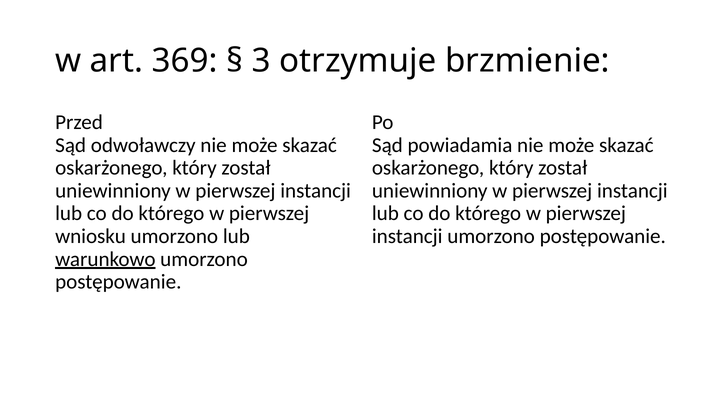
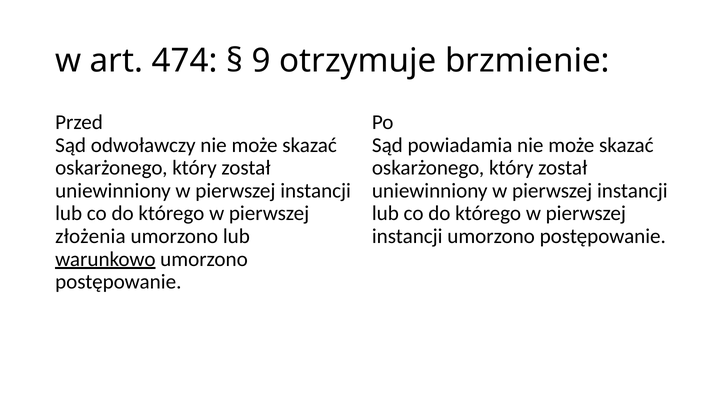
369: 369 -> 474
3: 3 -> 9
wniosku: wniosku -> złożenia
